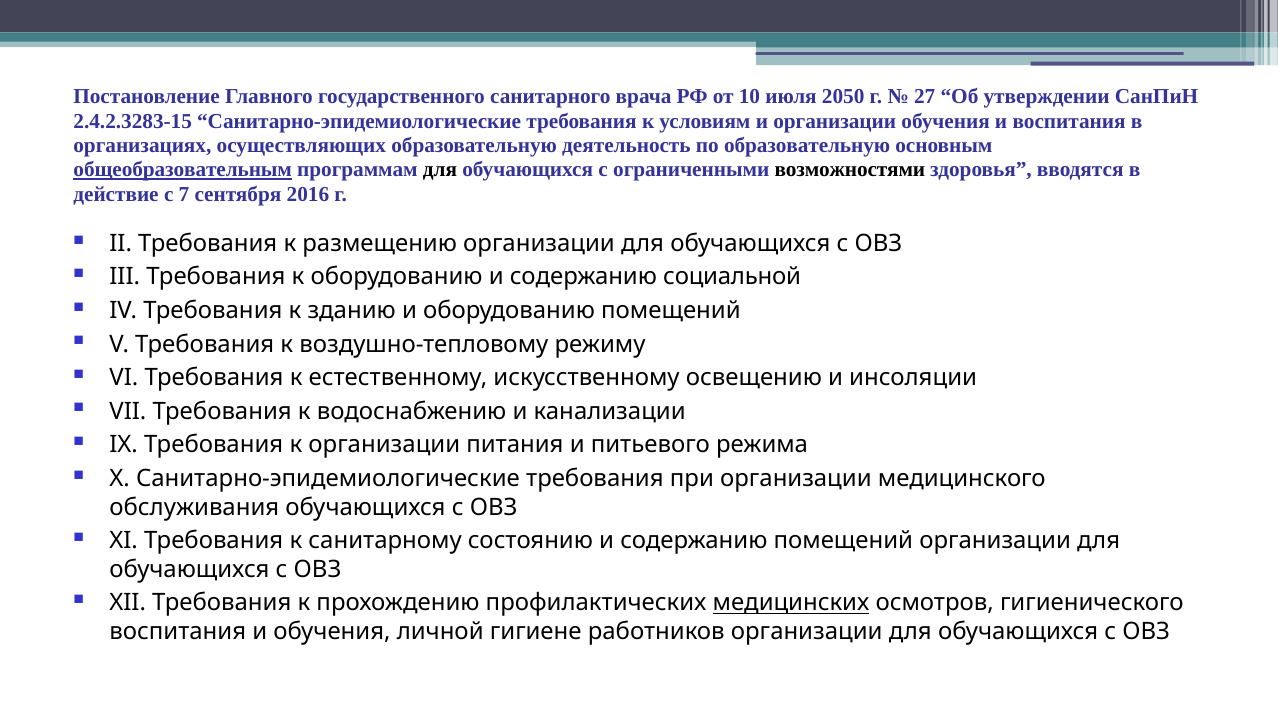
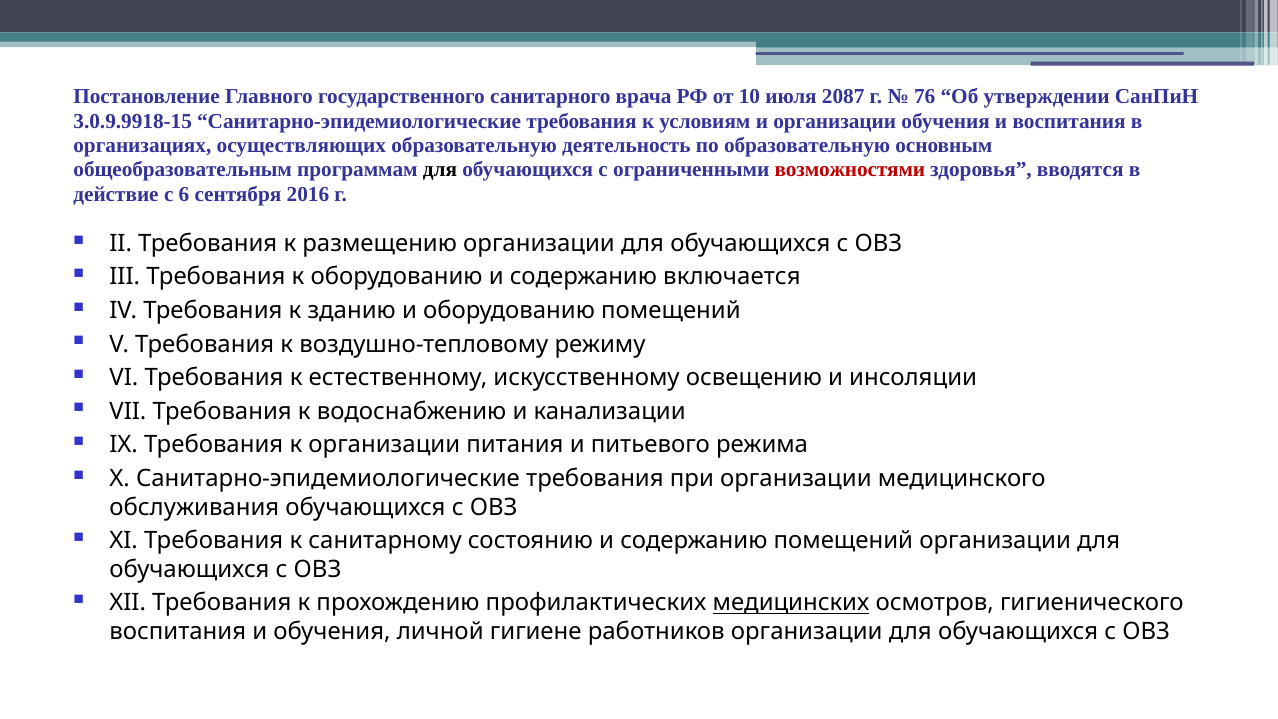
2050: 2050 -> 2087
27: 27 -> 76
2.4.2.3283-15: 2.4.2.3283-15 -> 3.0.9.9918-15
общеобразовательным underline: present -> none
возможностями colour: black -> red
7: 7 -> 6
социальной: социальной -> включается
